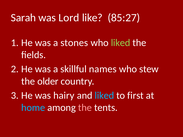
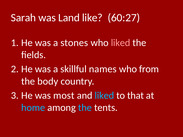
Lord: Lord -> Land
85:27: 85:27 -> 60:27
liked at (121, 43) colour: light green -> pink
stew: stew -> from
older: older -> body
hairy: hairy -> most
first: first -> that
the at (85, 108) colour: pink -> light blue
